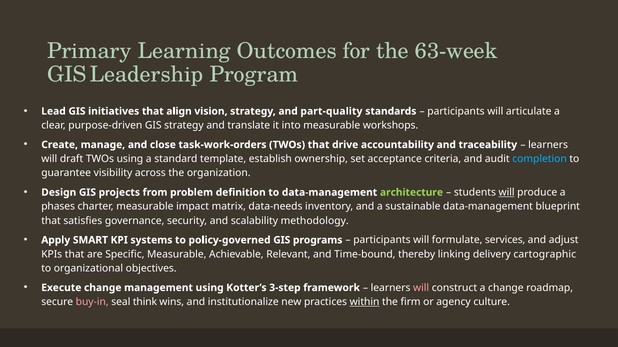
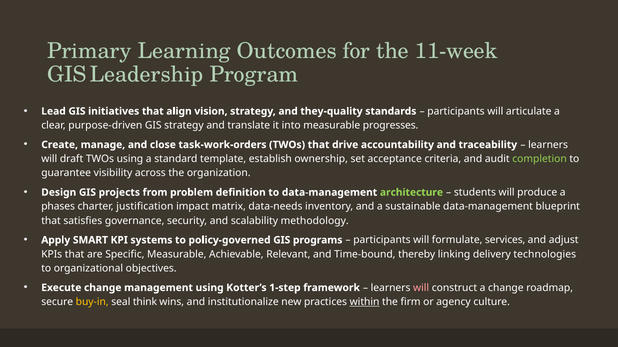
63‑week: 63‑week -> 11‑week
part‑quality: part‑quality -> they‑quality
workshops: workshops -> progresses
completion colour: light blue -> light green
will at (507, 193) underline: present -> none
charter measurable: measurable -> justification
cartographic: cartographic -> technologies
3‑step: 3‑step -> 1‑step
buy‑in colour: pink -> yellow
